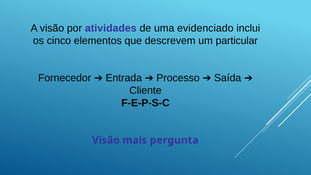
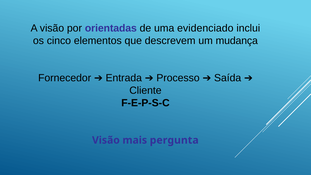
atividades: atividades -> orientadas
particular: particular -> mudança
